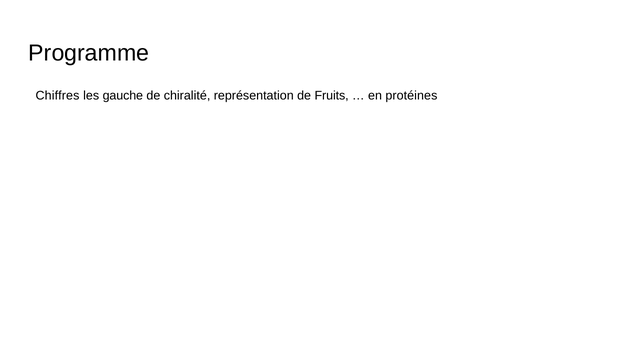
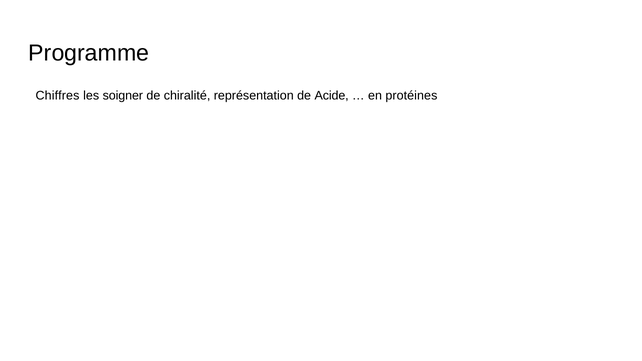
gauche: gauche -> soigner
Fruits: Fruits -> Acide
